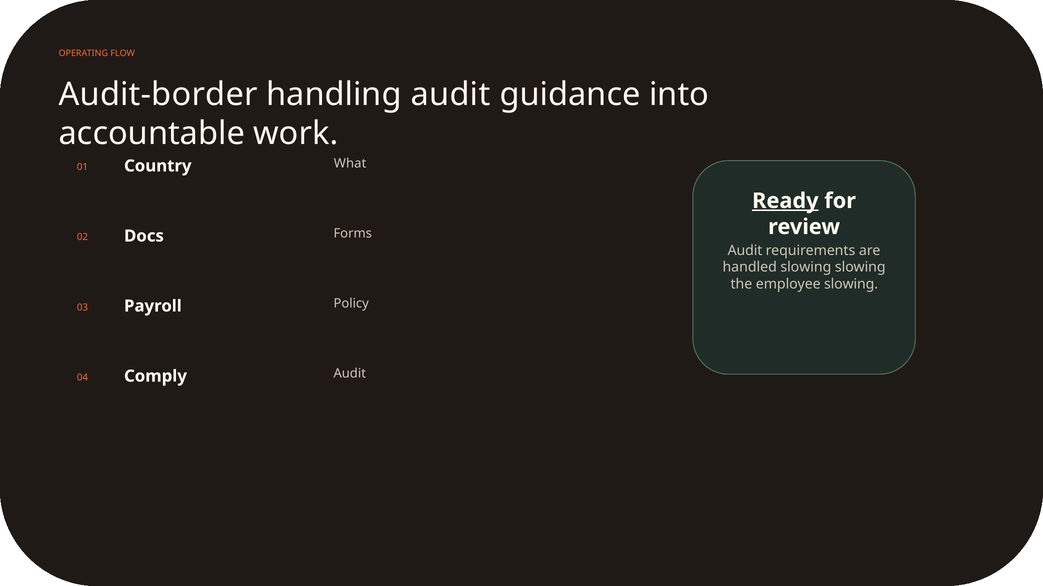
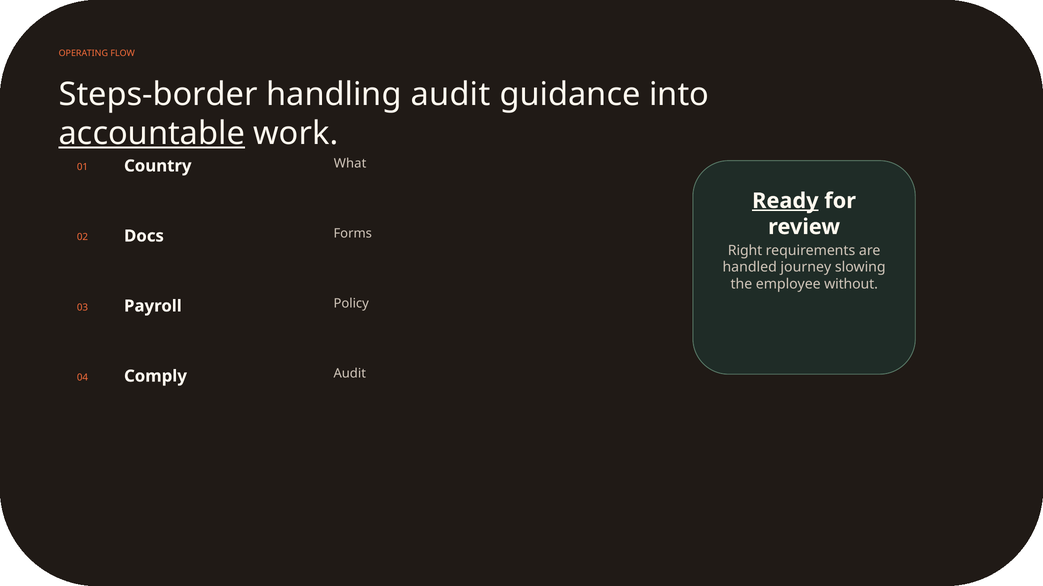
Audit-border: Audit-border -> Steps-border
accountable underline: none -> present
Audit at (745, 251): Audit -> Right
handled slowing: slowing -> journey
employee slowing: slowing -> without
